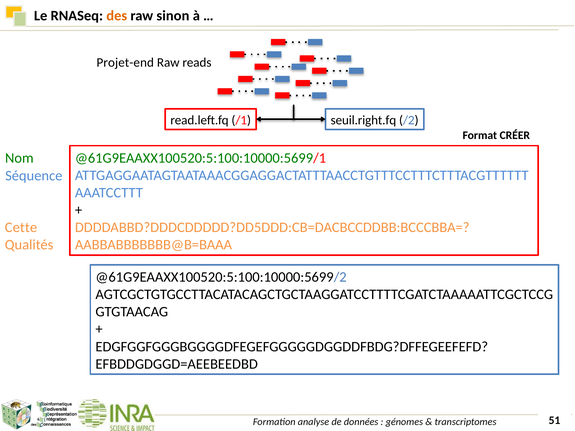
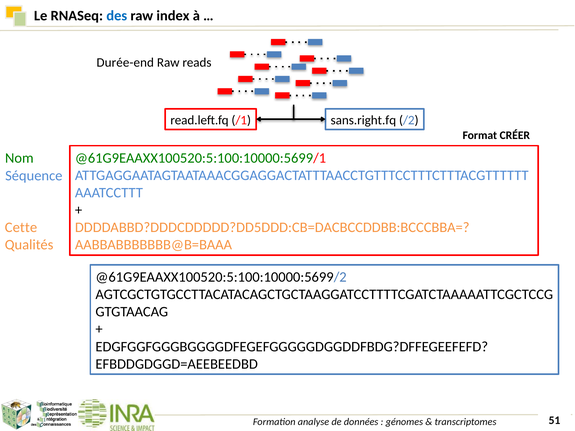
des colour: orange -> blue
sinon: sinon -> index
Projet-end: Projet-end -> Durée-end
seuil.right.fq: seuil.right.fq -> sans.right.fq
